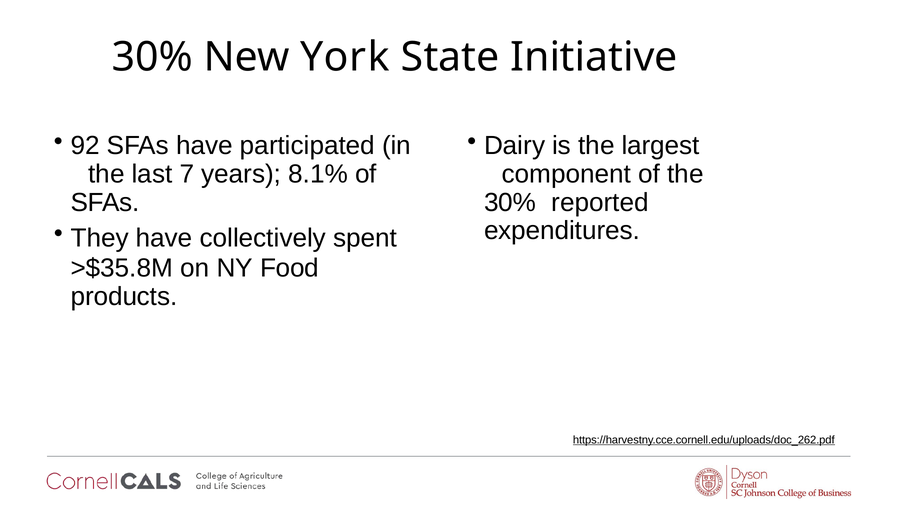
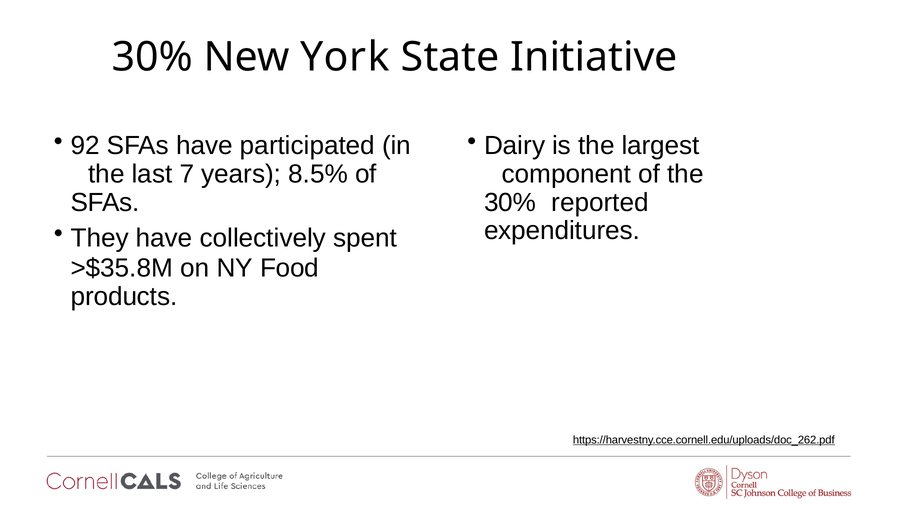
8.1%: 8.1% -> 8.5%
